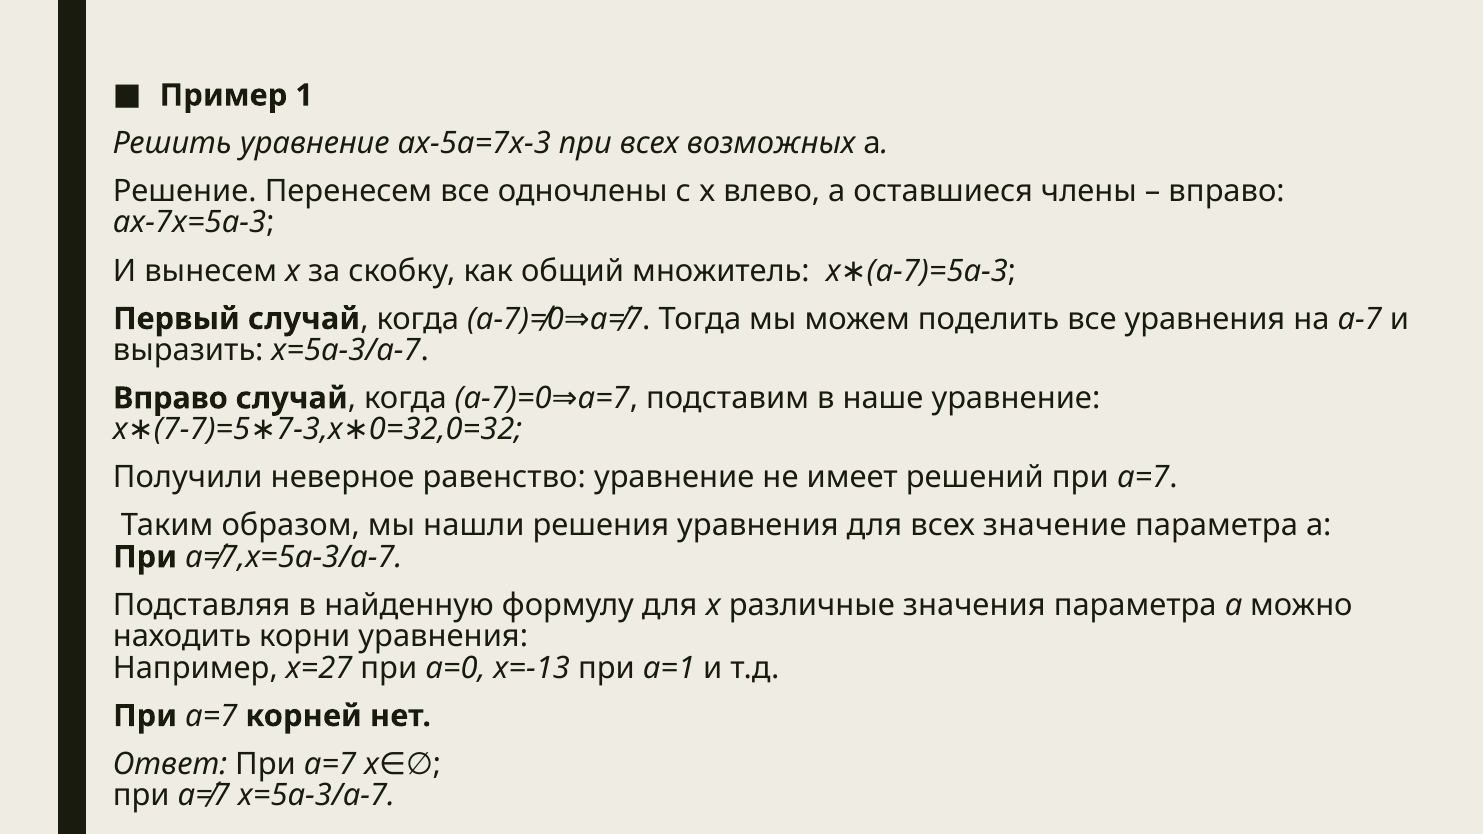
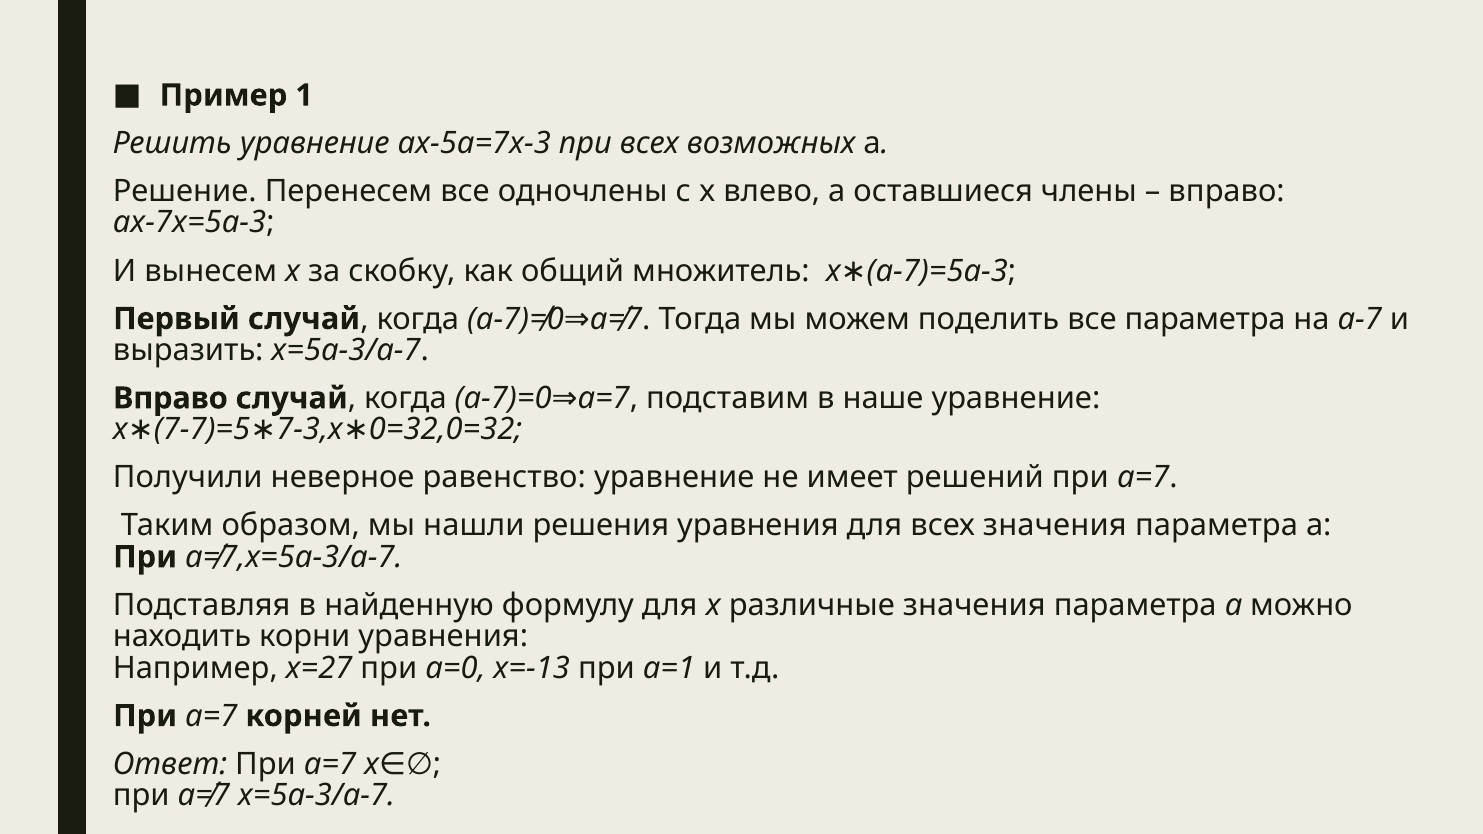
все уравнения: уравнения -> параметра
всех значение: значение -> значения
